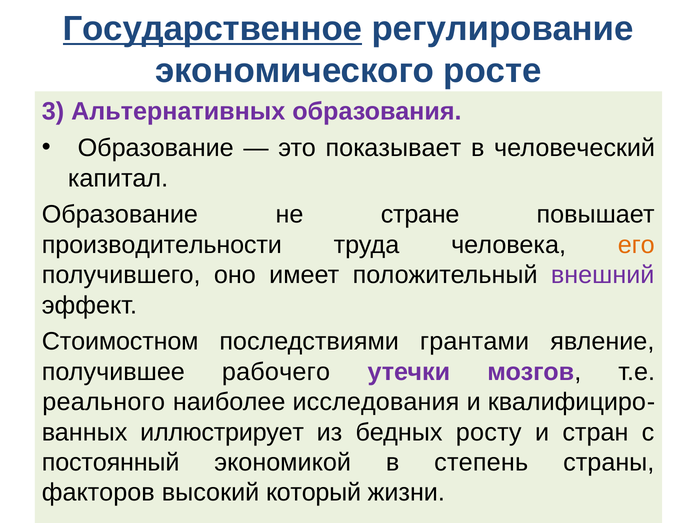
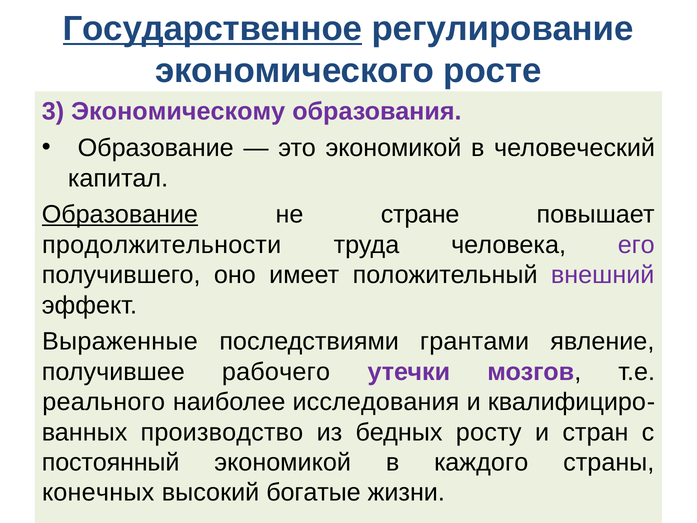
Альтернативных: Альтернативных -> Экономическому
это показывает: показывает -> экономикой
Образование at (120, 215) underline: none -> present
производительности: производительности -> продолжительности
его colour: orange -> purple
Стоимостном: Стоимостном -> Выраженные
иллюстрирует: иллюстрирует -> производство
степень: степень -> каждого
факторов: факторов -> конечных
который: который -> богатые
